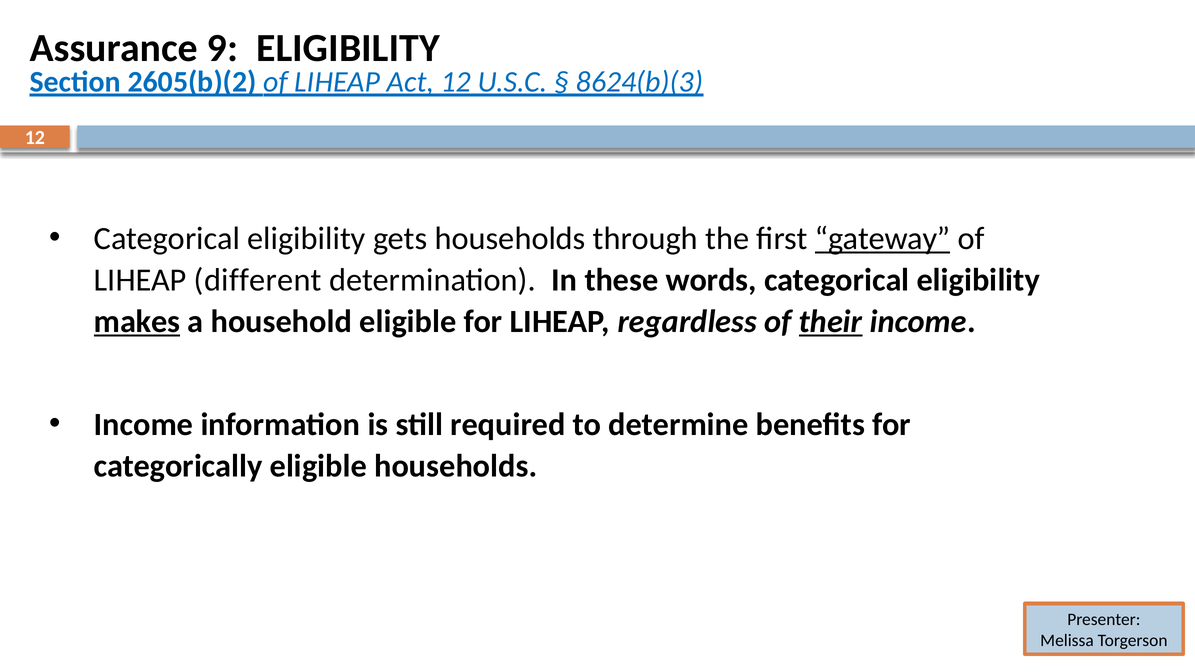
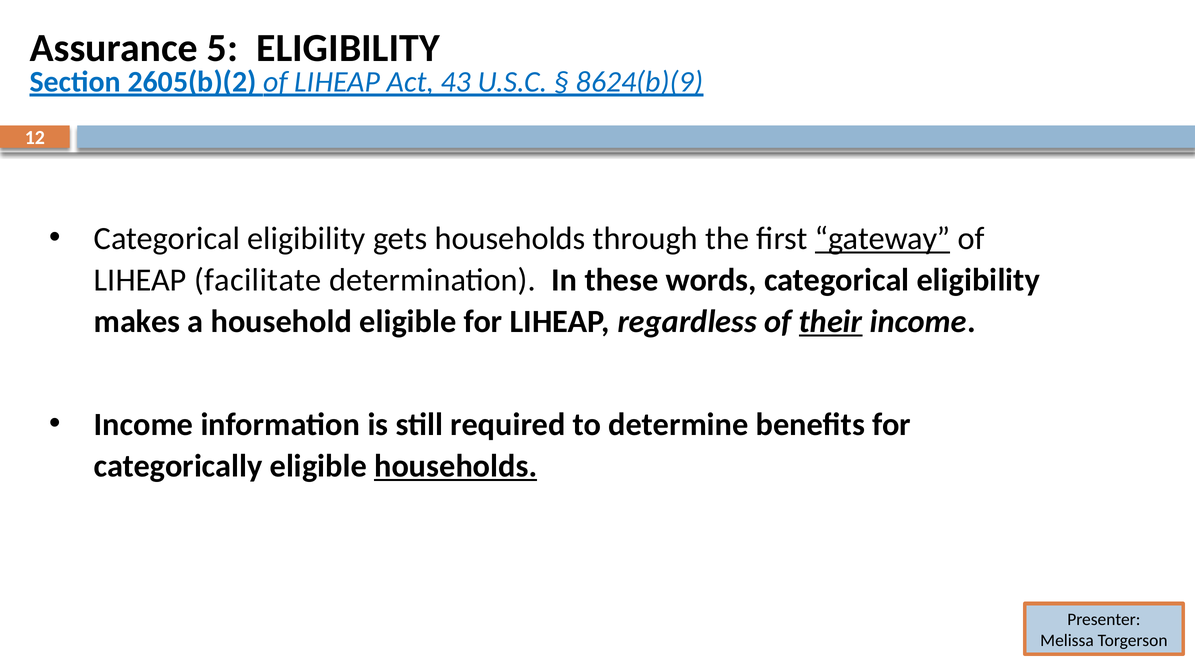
9: 9 -> 5
Act 12: 12 -> 43
8624(b)(3: 8624(b)(3 -> 8624(b)(9
different: different -> facilitate
makes underline: present -> none
households at (456, 466) underline: none -> present
